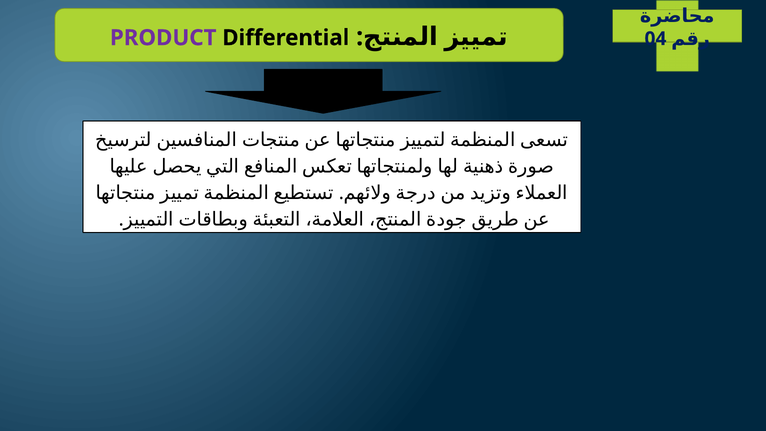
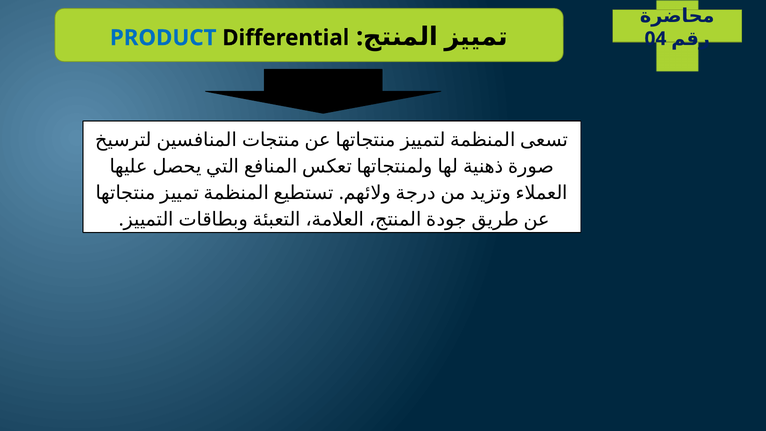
PRODUCT colour: purple -> blue
